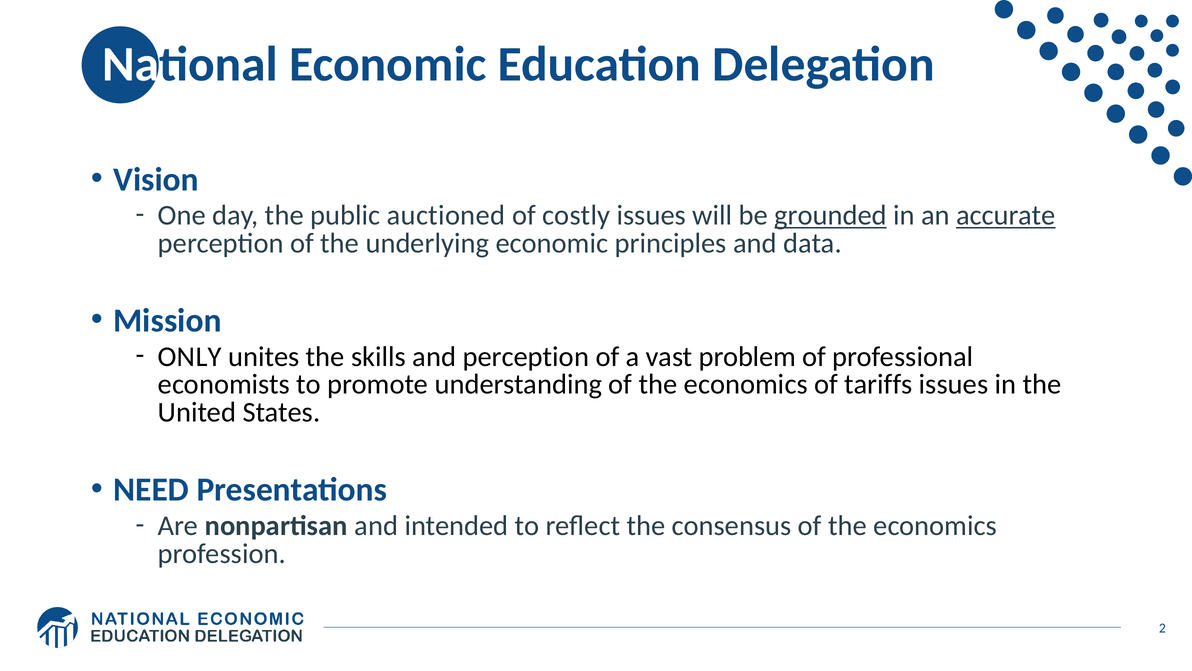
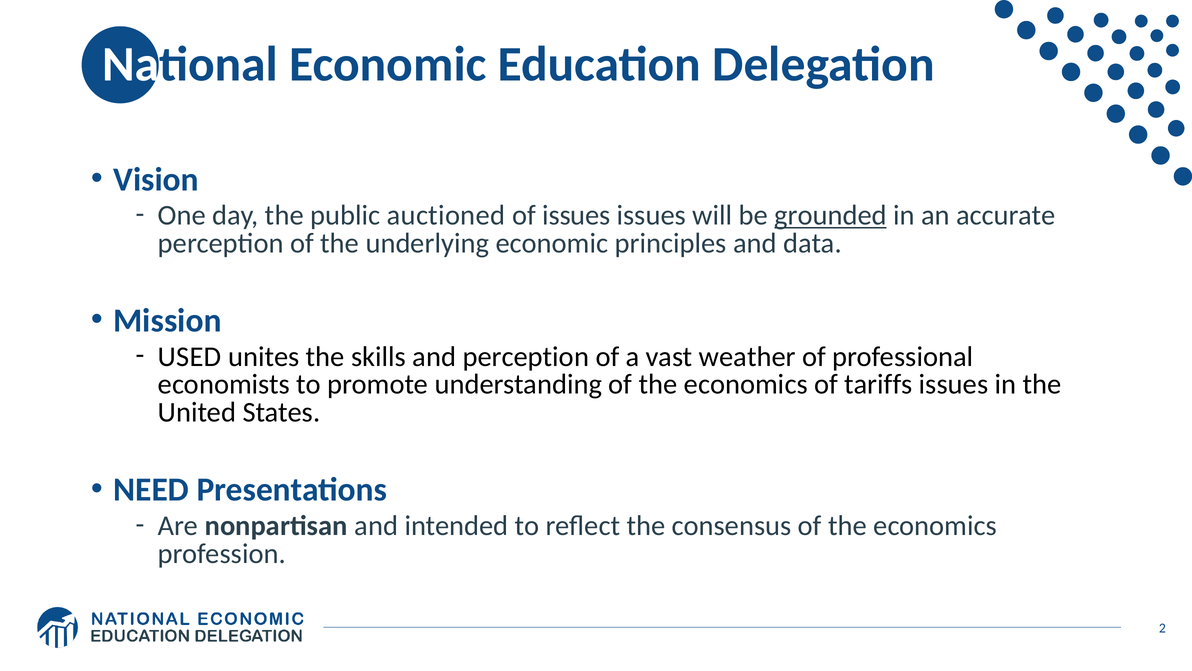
of costly: costly -> issues
accurate underline: present -> none
ONLY: ONLY -> USED
problem: problem -> weather
